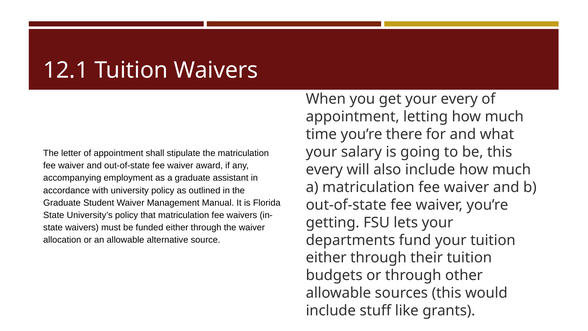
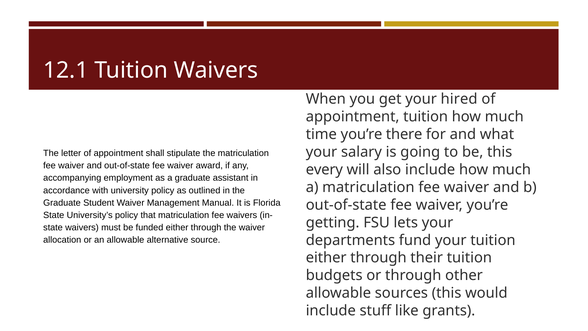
your every: every -> hired
appointment letting: letting -> tuition
